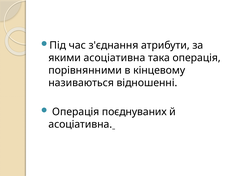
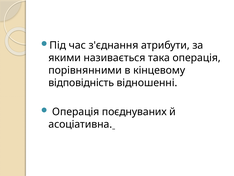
якими асоціативна: асоціативна -> називається
називаються: називаються -> відповідність
